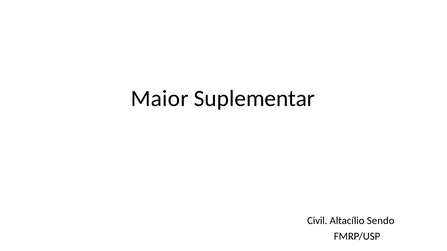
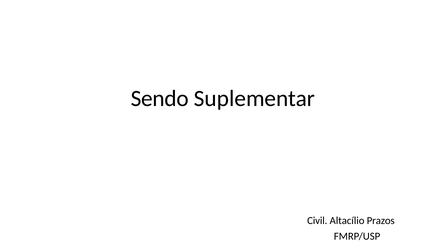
Maior: Maior -> Sendo
Sendo: Sendo -> Prazos
